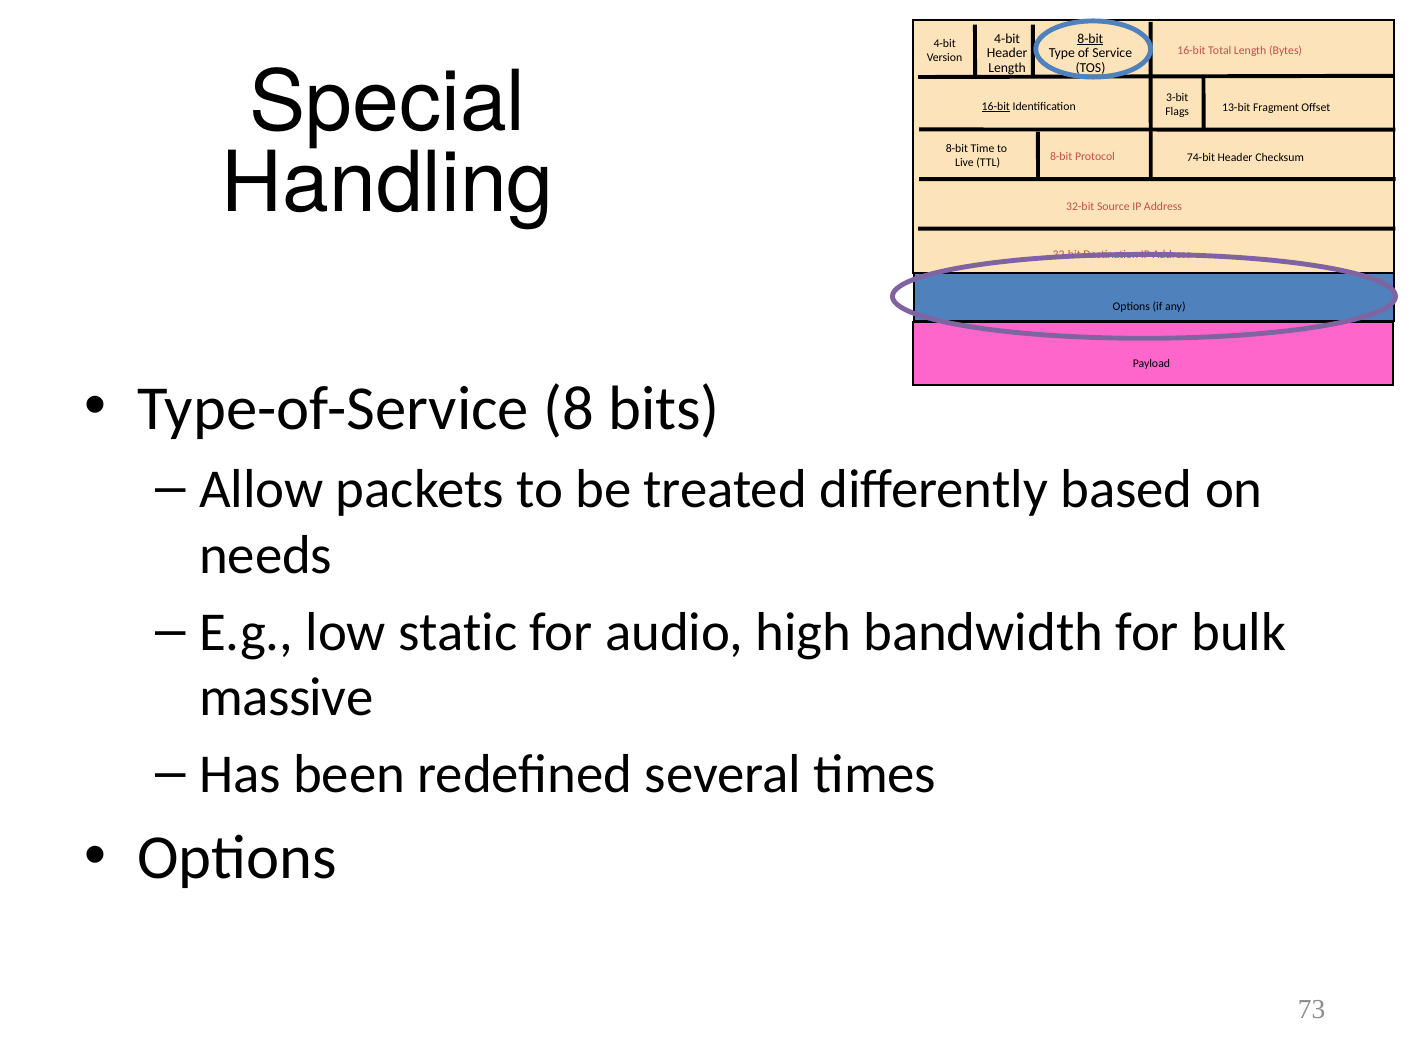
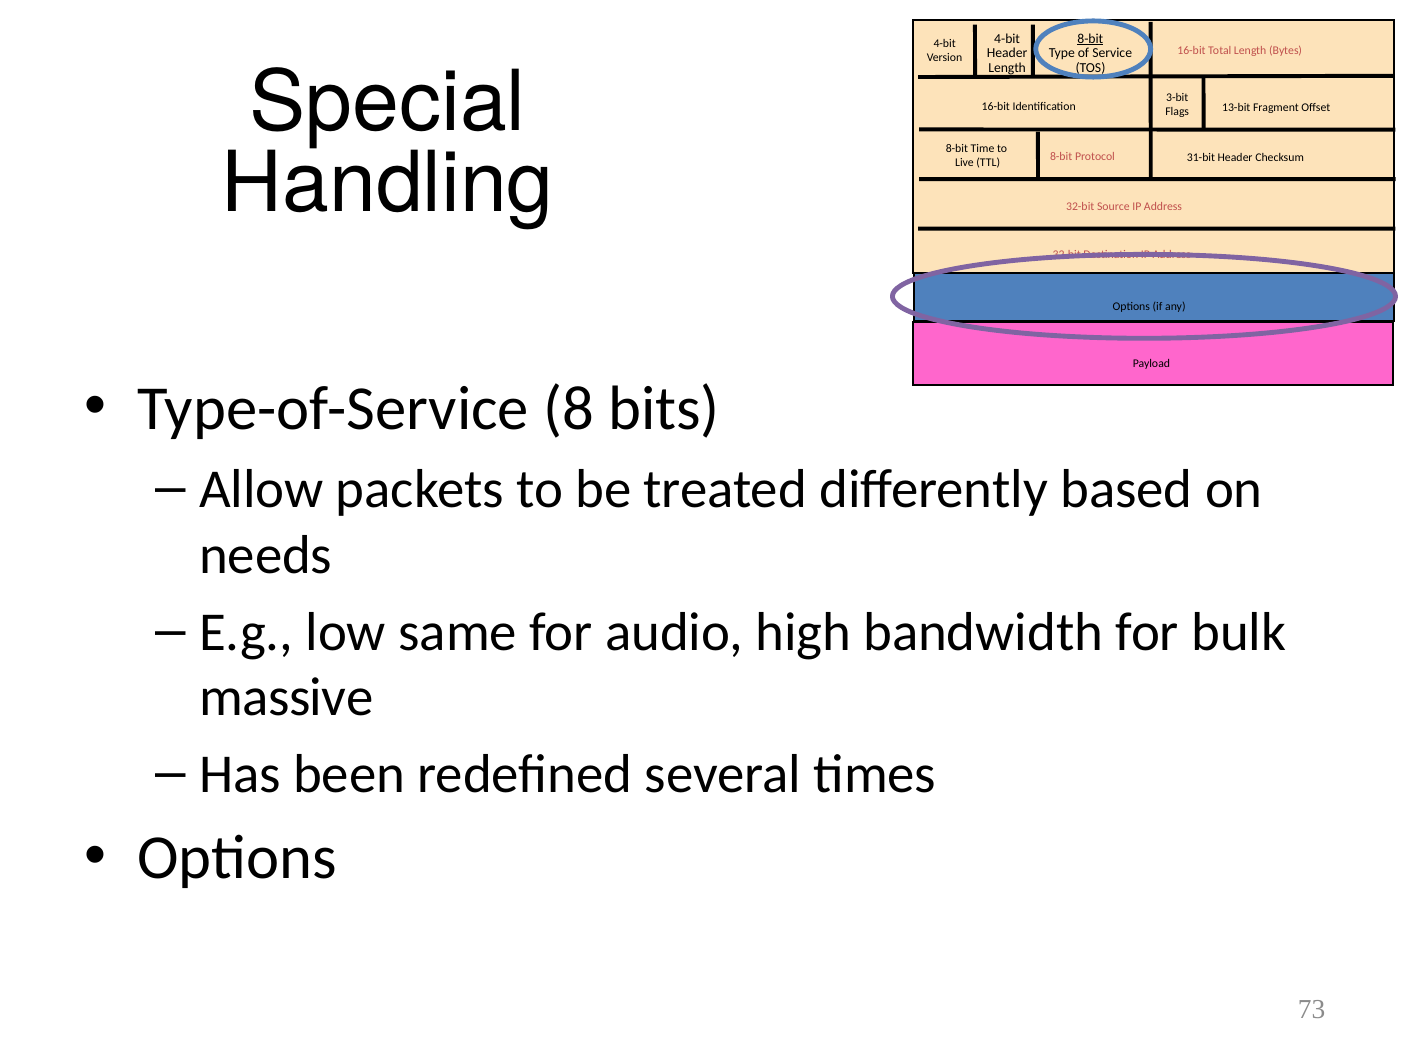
16-bit at (996, 106) underline: present -> none
74-bit: 74-bit -> 31-bit
static: static -> same
